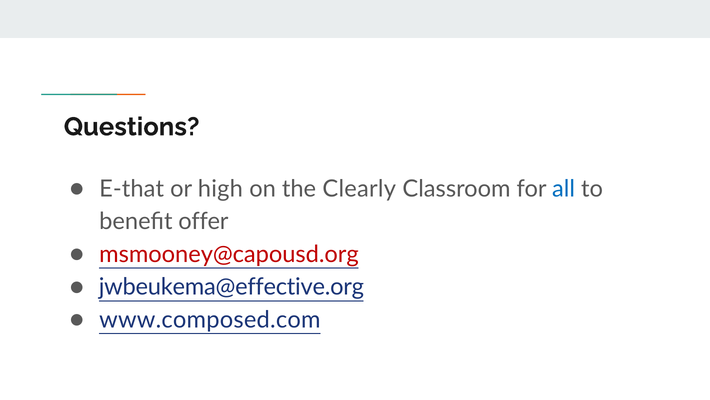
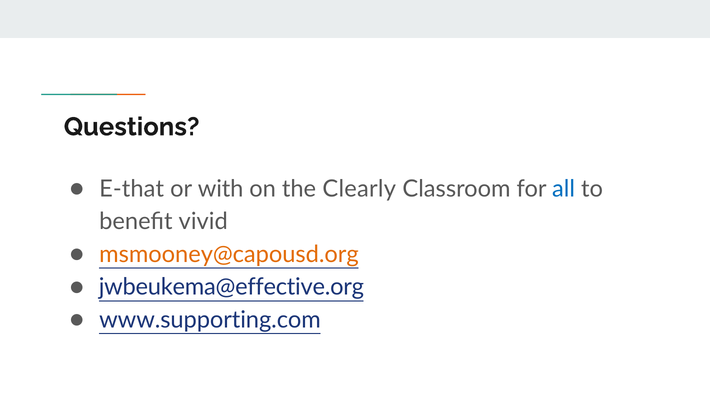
high: high -> with
offer: offer -> vivid
msmooney@capousd.org colour: red -> orange
www.composed.com: www.composed.com -> www.supporting.com
